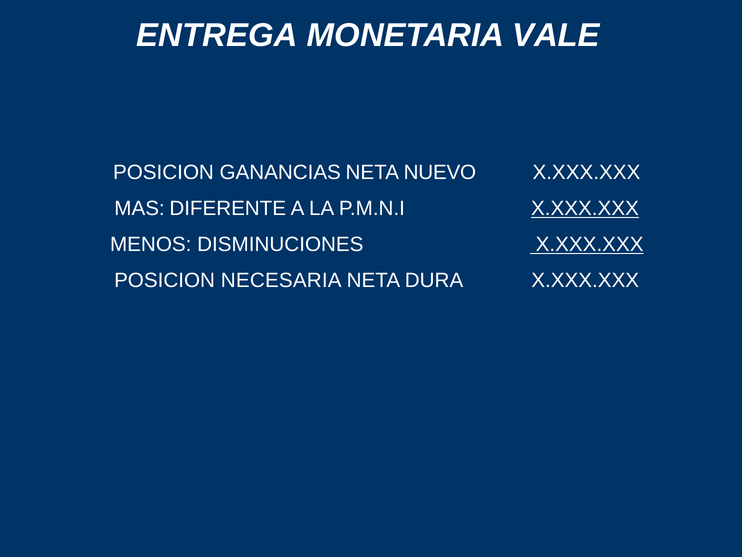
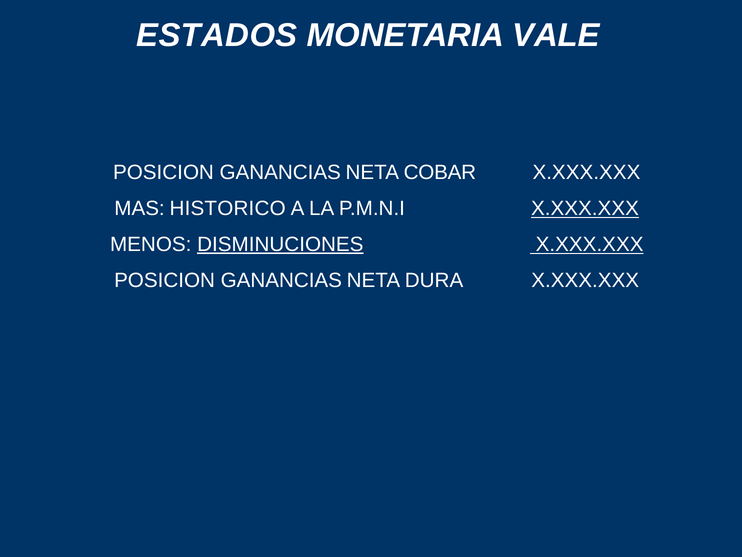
ENTREGA: ENTREGA -> ESTADOS
NUEVO: NUEVO -> COBAR
DIFERENTE: DIFERENTE -> HISTORICO
DISMINUCIONES underline: none -> present
NECESARIA at (281, 280): NECESARIA -> GANANCIAS
